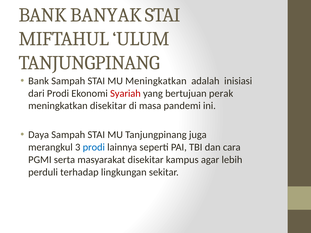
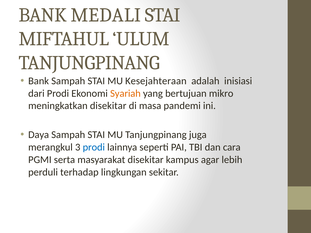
BANYAK: BANYAK -> MEDALI
MU Meningkatkan: Meningkatkan -> Kesejahteraan
Syariah colour: red -> orange
perak: perak -> mikro
